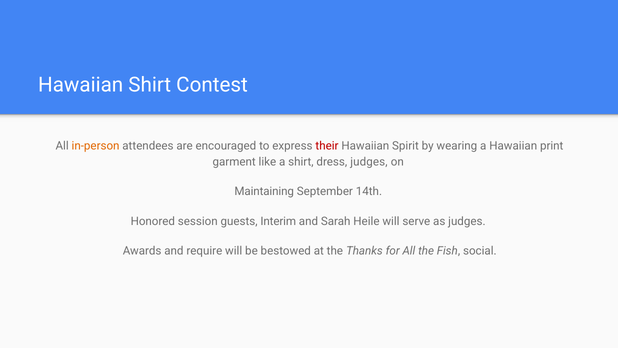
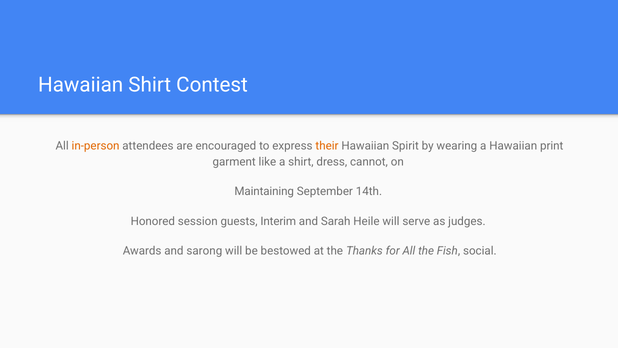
their colour: red -> orange
dress judges: judges -> cannot
require: require -> sarong
